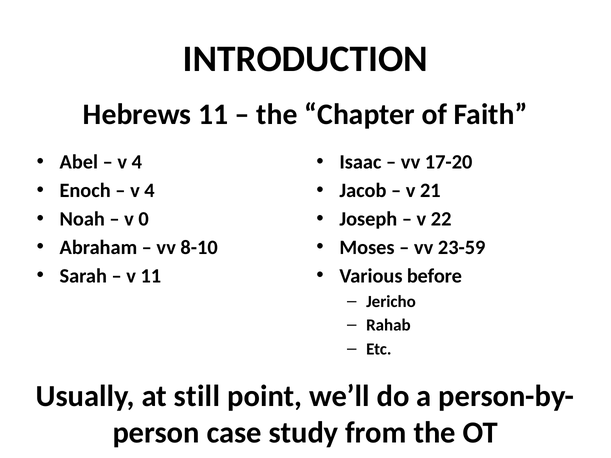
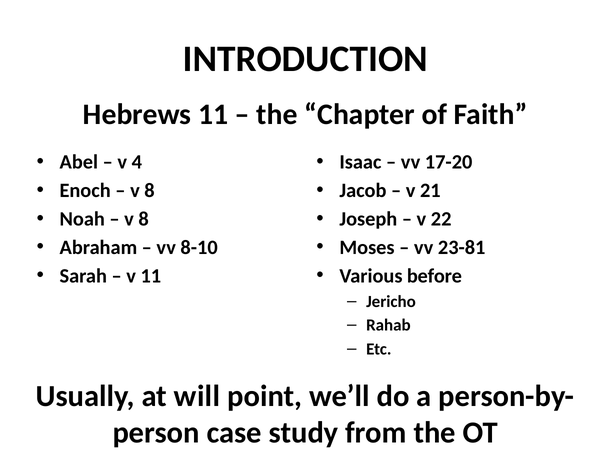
4 at (150, 191): 4 -> 8
0 at (144, 219): 0 -> 8
23-59: 23-59 -> 23-81
still: still -> will
